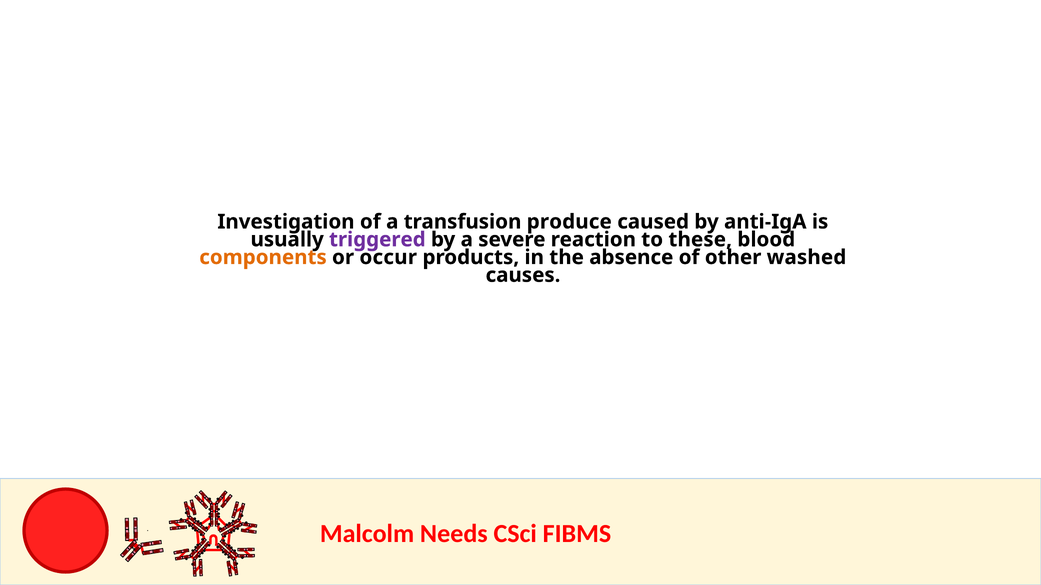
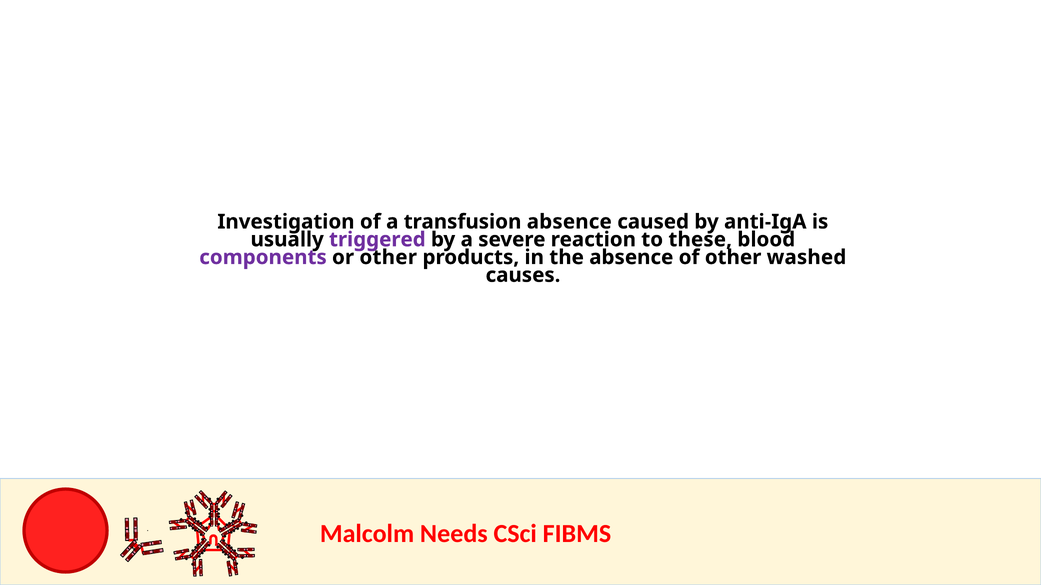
transfusion produce: produce -> absence
components colour: orange -> purple
or occur: occur -> other
